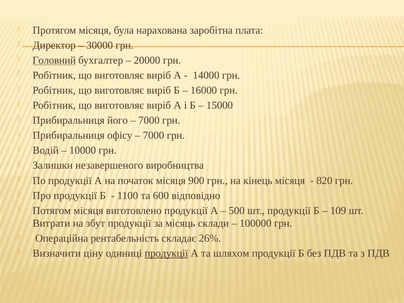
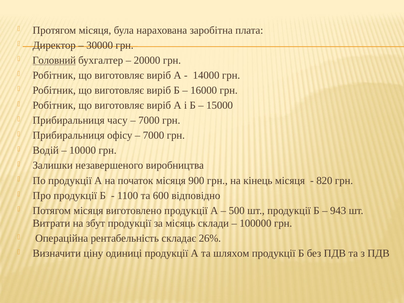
його: його -> часу
109: 109 -> 943
продукції at (166, 253) underline: present -> none
